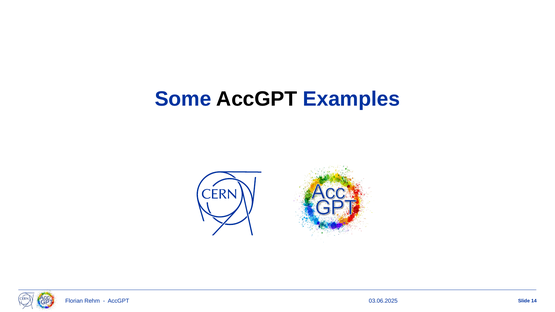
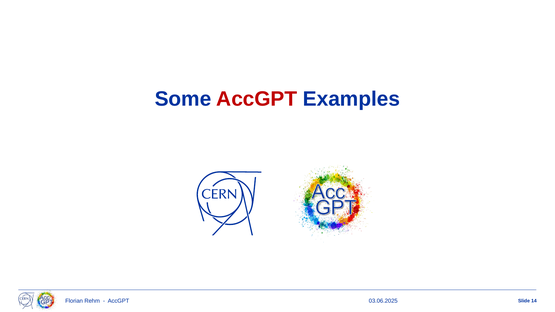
AccGPT at (257, 99) colour: black -> red
